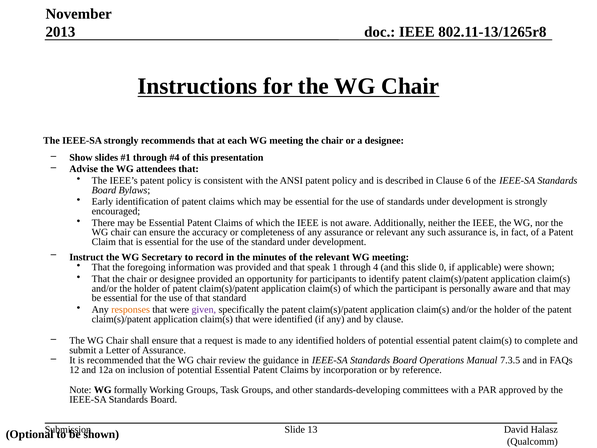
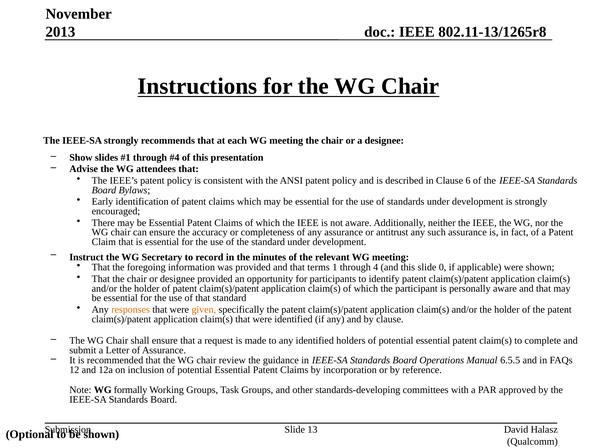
or relevant: relevant -> antitrust
speak: speak -> terms
given colour: purple -> orange
7.3.5: 7.3.5 -> 6.5.5
